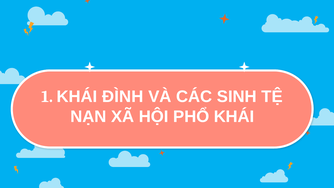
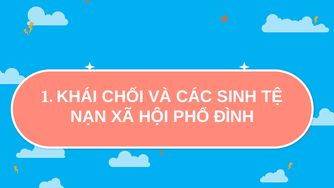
ĐÌNH: ĐÌNH -> CHỐI
PHỔ KHÁI: KHÁI -> ĐÌNH
